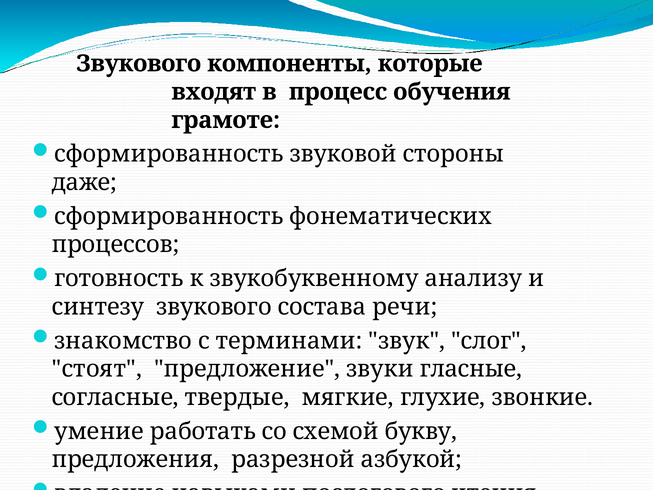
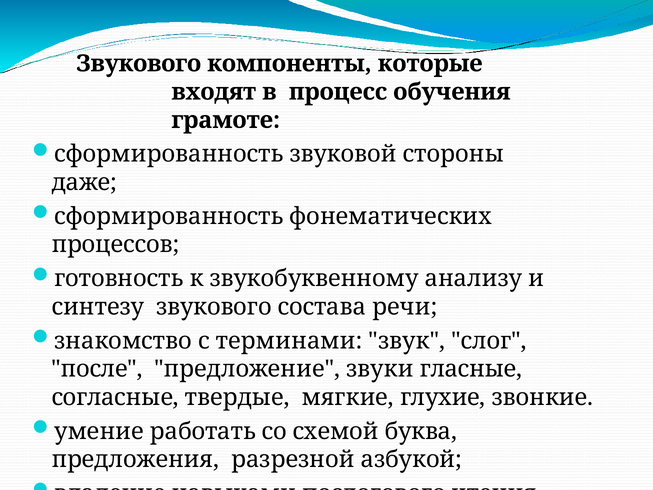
стоят: стоят -> после
букву: букву -> буква
